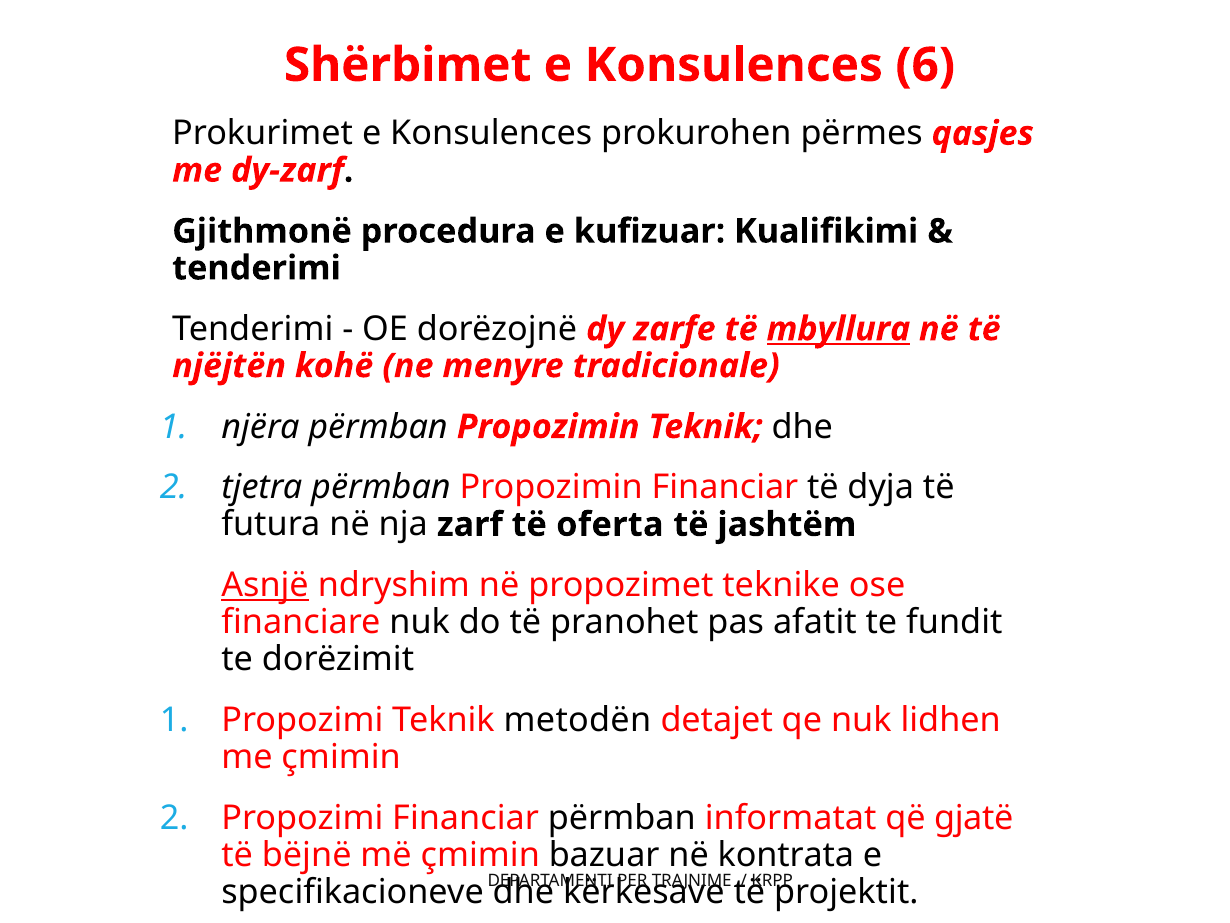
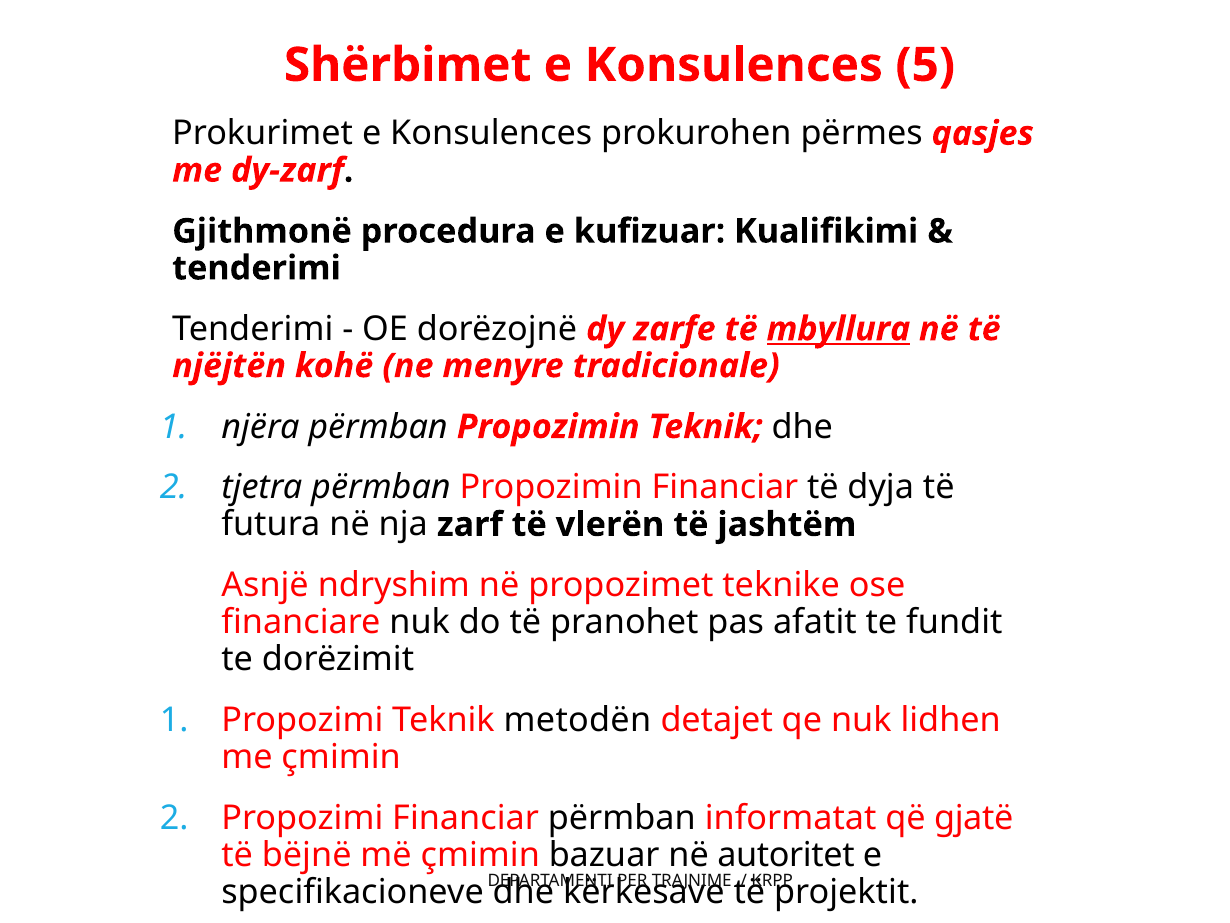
6: 6 -> 5
oferta: oferta -> vlerën
Asnjë underline: present -> none
kontrata: kontrata -> autoritet
